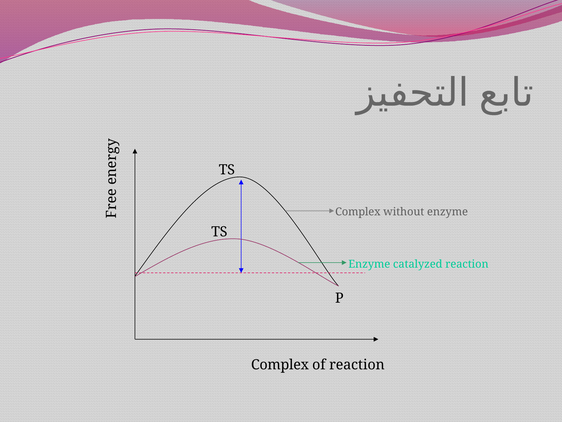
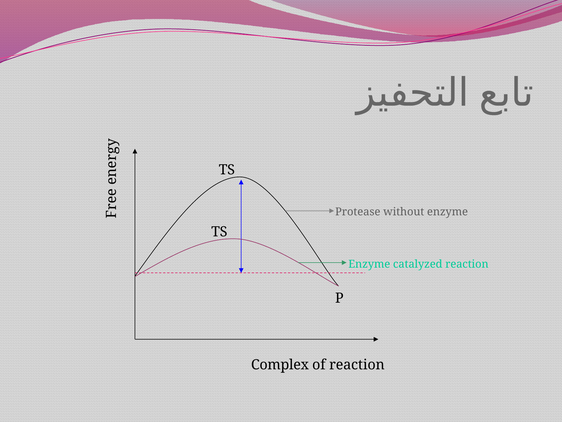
Complex at (358, 212): Complex -> Protease
